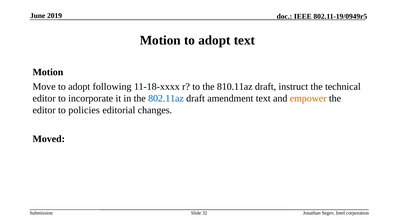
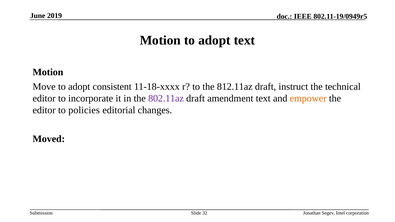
following: following -> consistent
810.11az: 810.11az -> 812.11az
802.11az colour: blue -> purple
